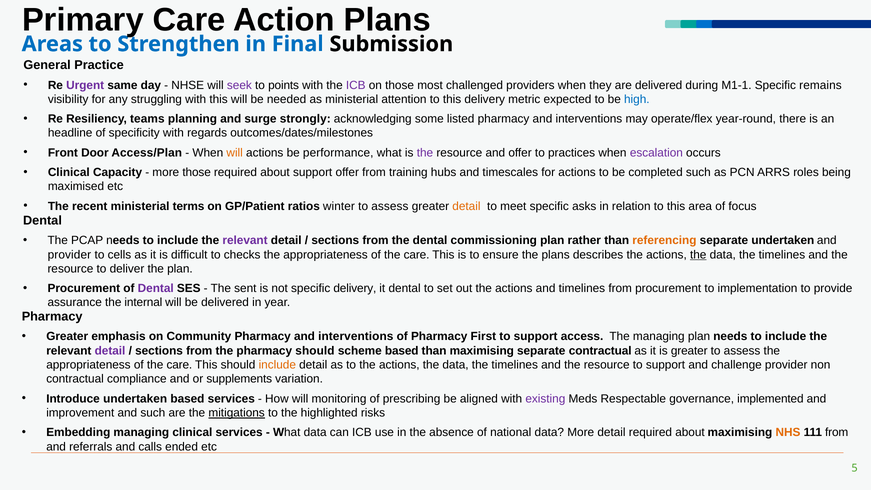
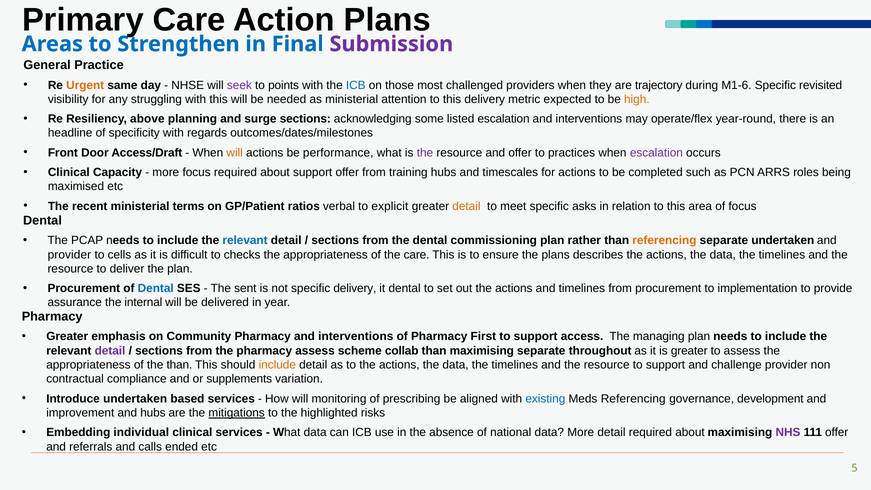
Submission colour: black -> purple
Urgent colour: purple -> orange
ICB at (356, 85) colour: purple -> blue
are delivered: delivered -> trajectory
M1-1: M1-1 -> M1-6
remains: remains -> revisited
high colour: blue -> orange
teams: teams -> above
surge strongly: strongly -> sections
listed pharmacy: pharmacy -> escalation
Access/Plan: Access/Plan -> Access/Draft
more those: those -> focus
winter: winter -> verbal
assess at (390, 206): assess -> explicit
relevant at (245, 240) colour: purple -> blue
the at (698, 255) underline: present -> none
Dental at (156, 288) colour: purple -> blue
pharmacy should: should -> assess
scheme based: based -> collab
separate contractual: contractual -> throughout
care at (179, 365): care -> than
existing colour: purple -> blue
Meds Respectable: Respectable -> Referencing
implemented: implemented -> development
and such: such -> hubs
Embedding managing: managing -> individual
NHS colour: orange -> purple
111 from: from -> offer
